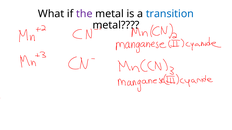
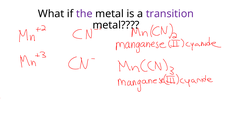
transition colour: blue -> purple
